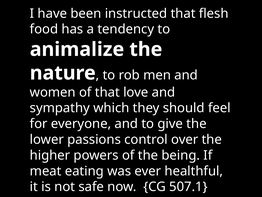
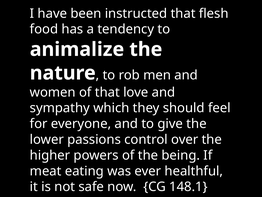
507.1: 507.1 -> 148.1
